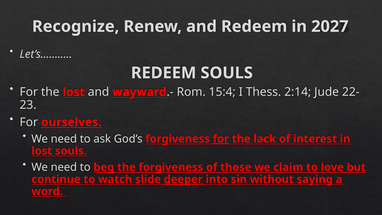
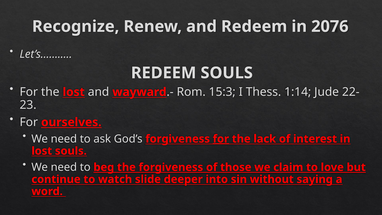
2027: 2027 -> 2076
15:4: 15:4 -> 15:3
2:14: 2:14 -> 1:14
deeper underline: present -> none
